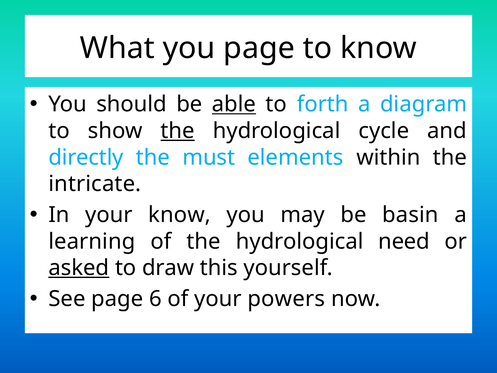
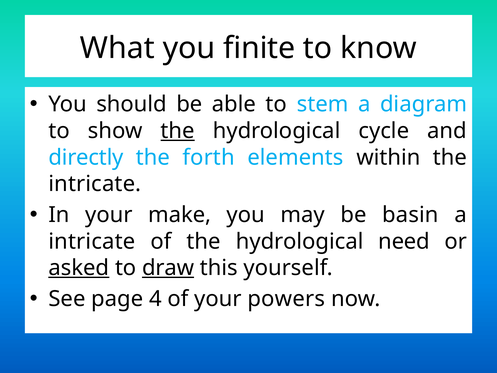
you page: page -> finite
able underline: present -> none
forth: forth -> stem
must: must -> forth
your know: know -> make
learning at (92, 241): learning -> intricate
draw underline: none -> present
6: 6 -> 4
